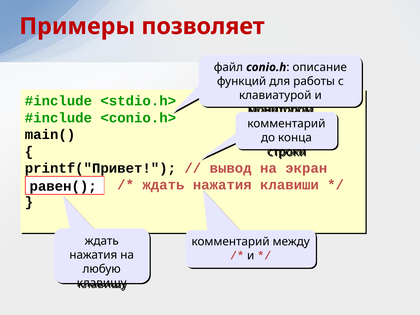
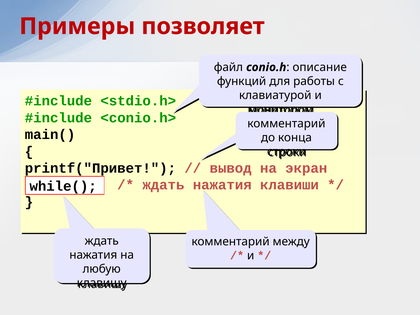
равен(: равен( -> while(
